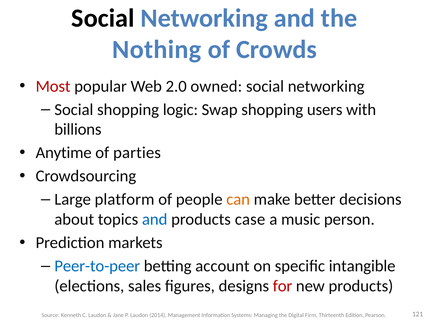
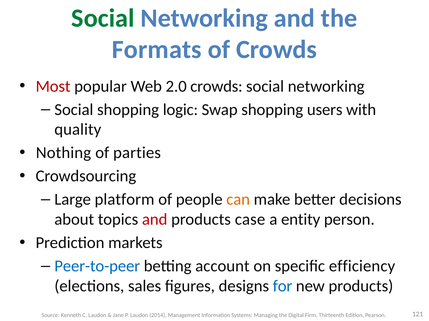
Social at (103, 18) colour: black -> green
Nothing: Nothing -> Formats
2.0 owned: owned -> crowds
billions: billions -> quality
Anytime: Anytime -> Nothing
and at (155, 220) colour: blue -> red
music: music -> entity
intangible: intangible -> efficiency
for colour: red -> blue
